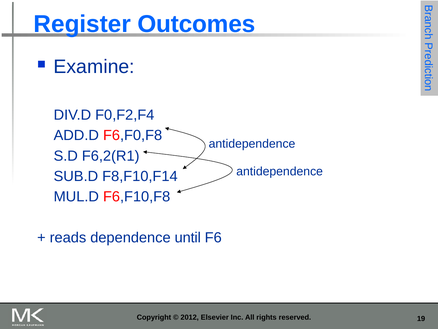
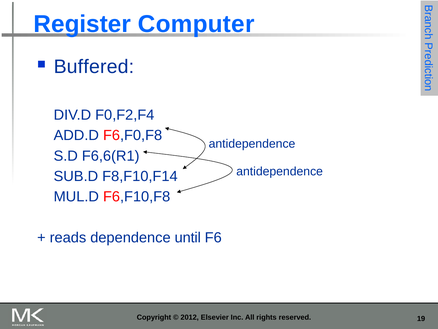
Outcomes: Outcomes -> Computer
Examine: Examine -> Buffered
F6,2(R1: F6,2(R1 -> F6,6(R1
